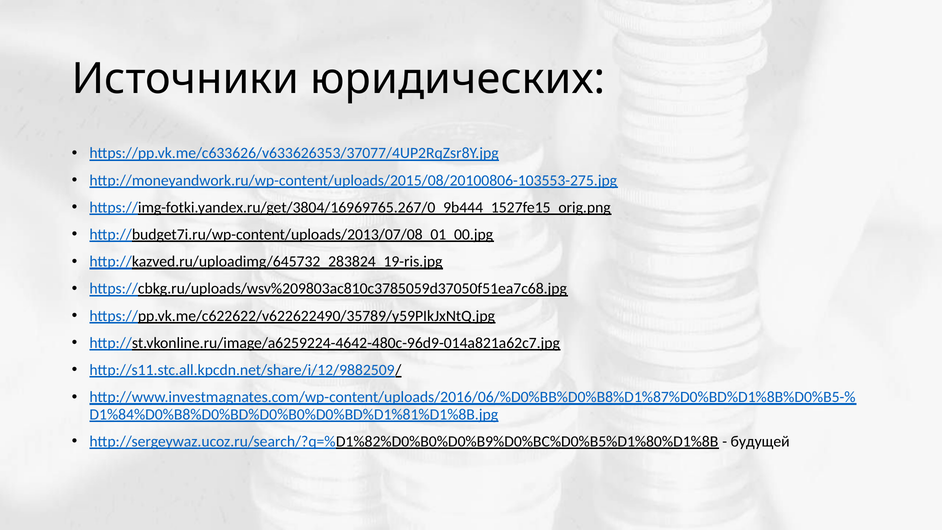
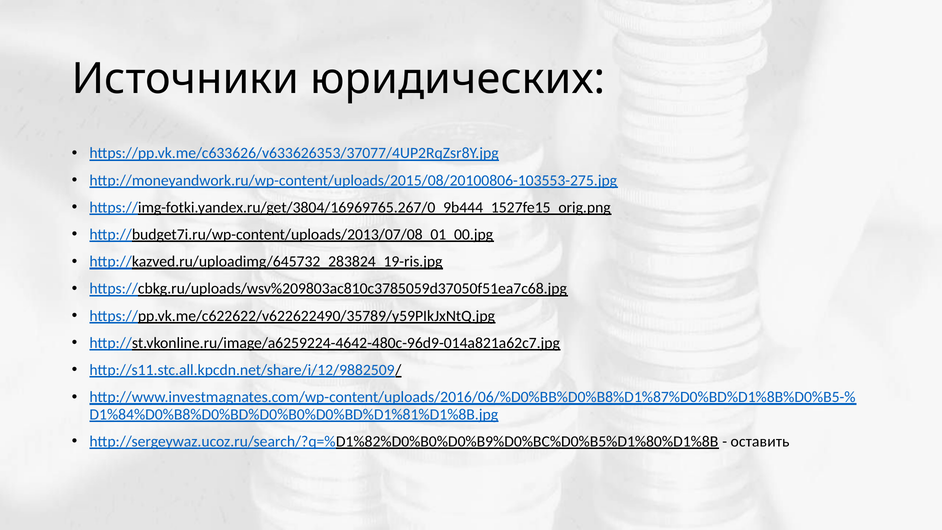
будущей: будущей -> оставить
